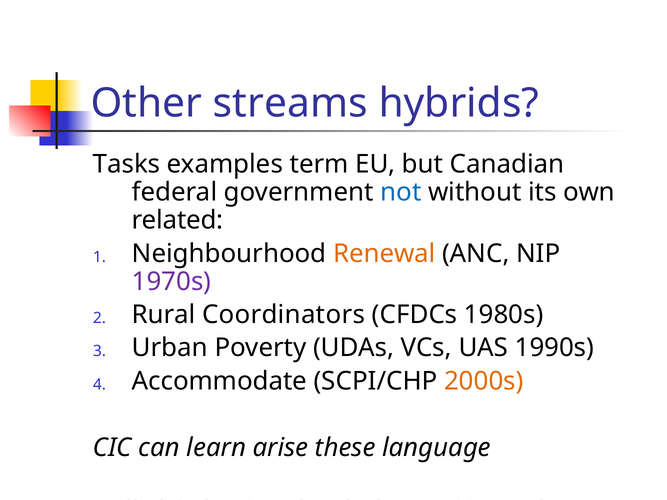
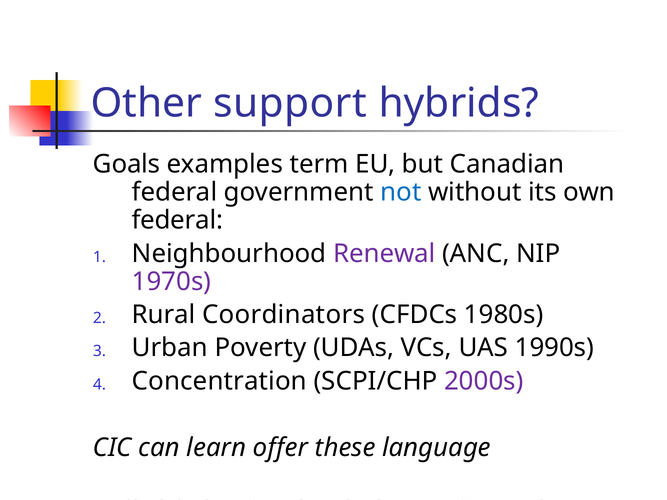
streams: streams -> support
Tasks: Tasks -> Goals
related at (177, 220): related -> federal
Renewal colour: orange -> purple
Accommodate: Accommodate -> Concentration
2000s colour: orange -> purple
arise: arise -> offer
